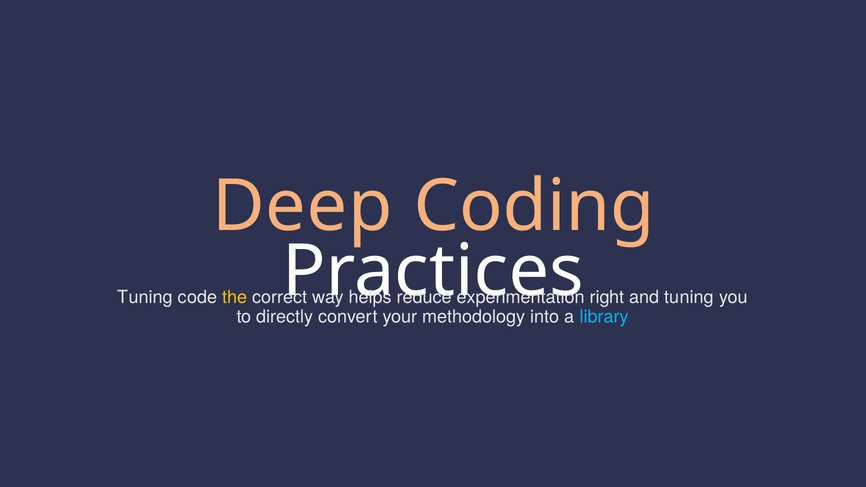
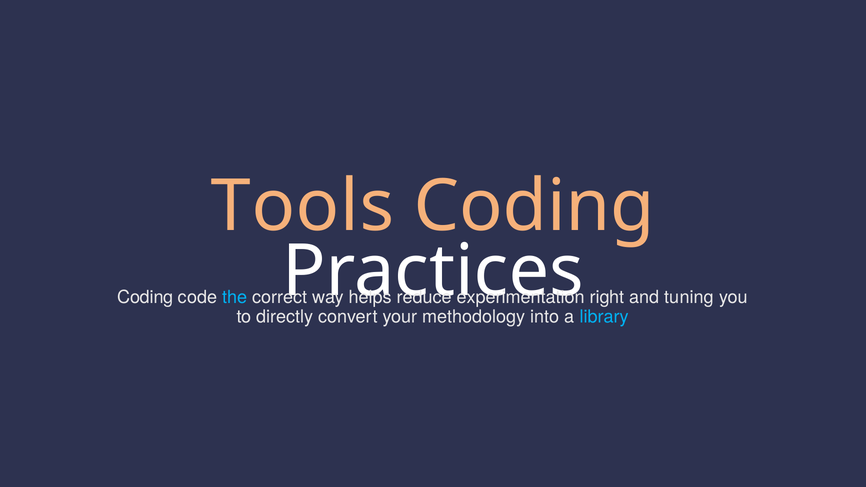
Deep: Deep -> Tools
Tuning at (145, 297): Tuning -> Coding
the colour: yellow -> light blue
